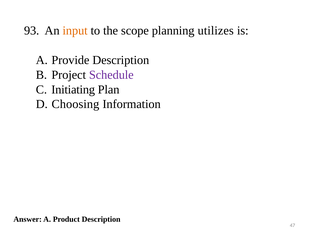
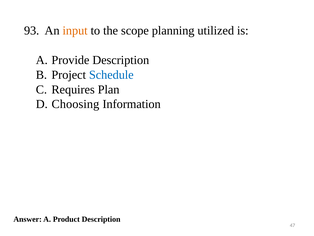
utilizes: utilizes -> utilized
Schedule colour: purple -> blue
Initiating: Initiating -> Requires
